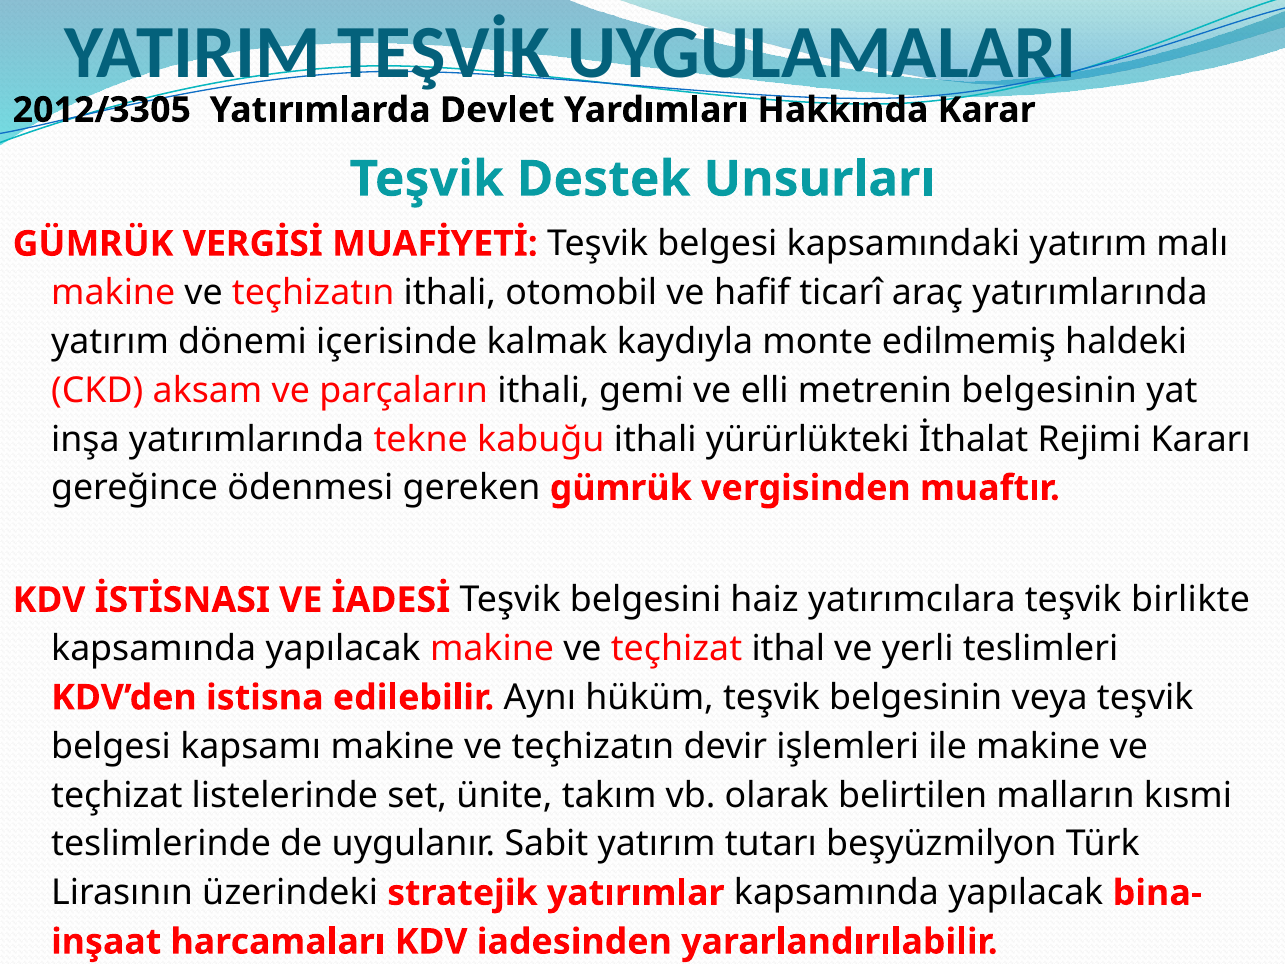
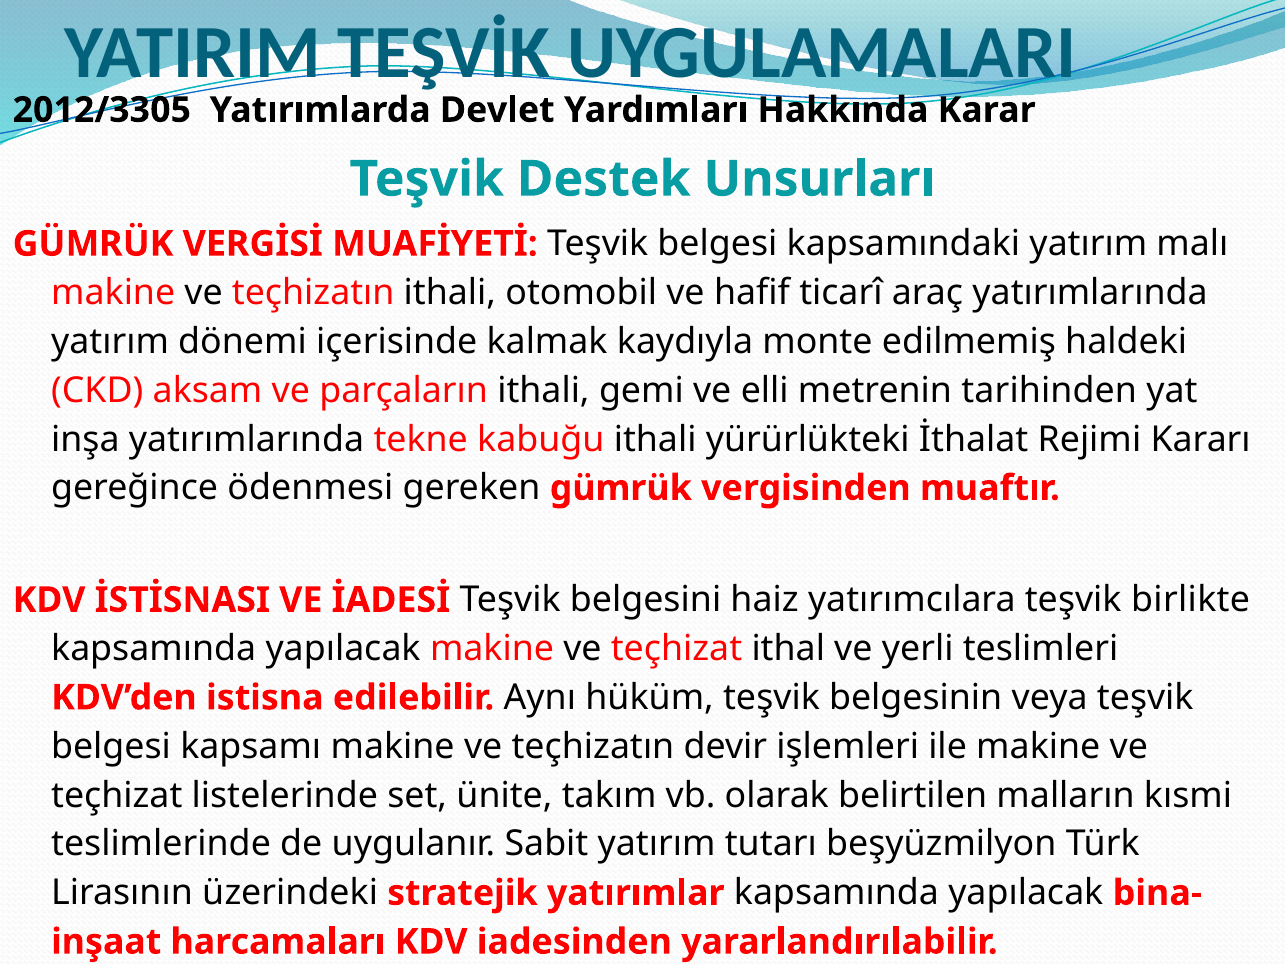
metrenin belgesinin: belgesinin -> tarihinden
